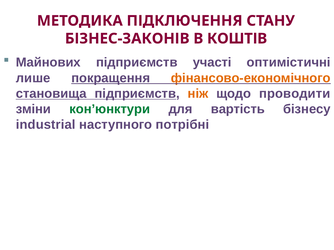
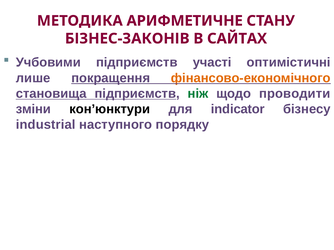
ПІДКЛЮЧЕННЯ: ПІДКЛЮЧЕННЯ -> АРИФМЕТИЧНЕ
КОШТІВ: КОШТІВ -> САЙТАХ
Майнових: Майнових -> Учбовими
ніж colour: orange -> green
кон’юнктури colour: green -> black
вартість: вартість -> indicator
потрібні: потрібні -> порядку
